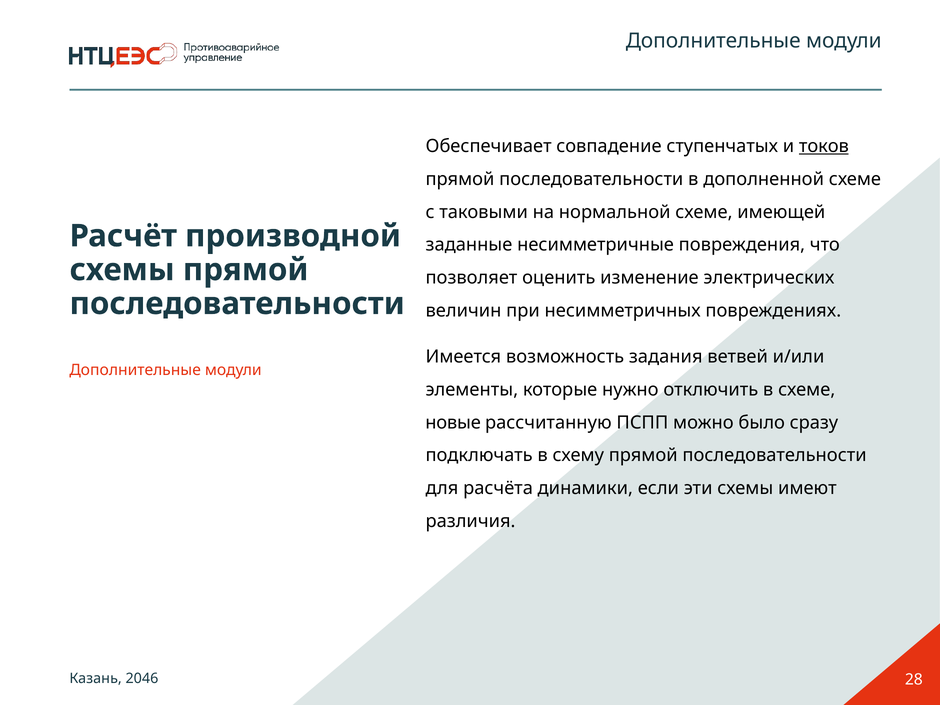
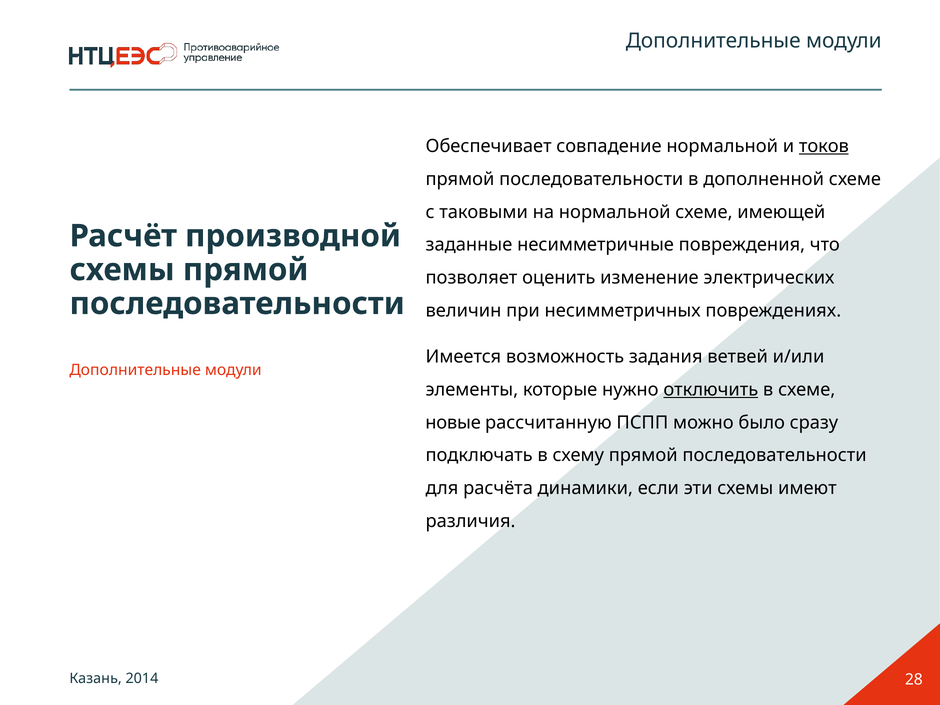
совпадение ступенчатых: ступенчатых -> нормальной
отключить underline: none -> present
2046: 2046 -> 2014
